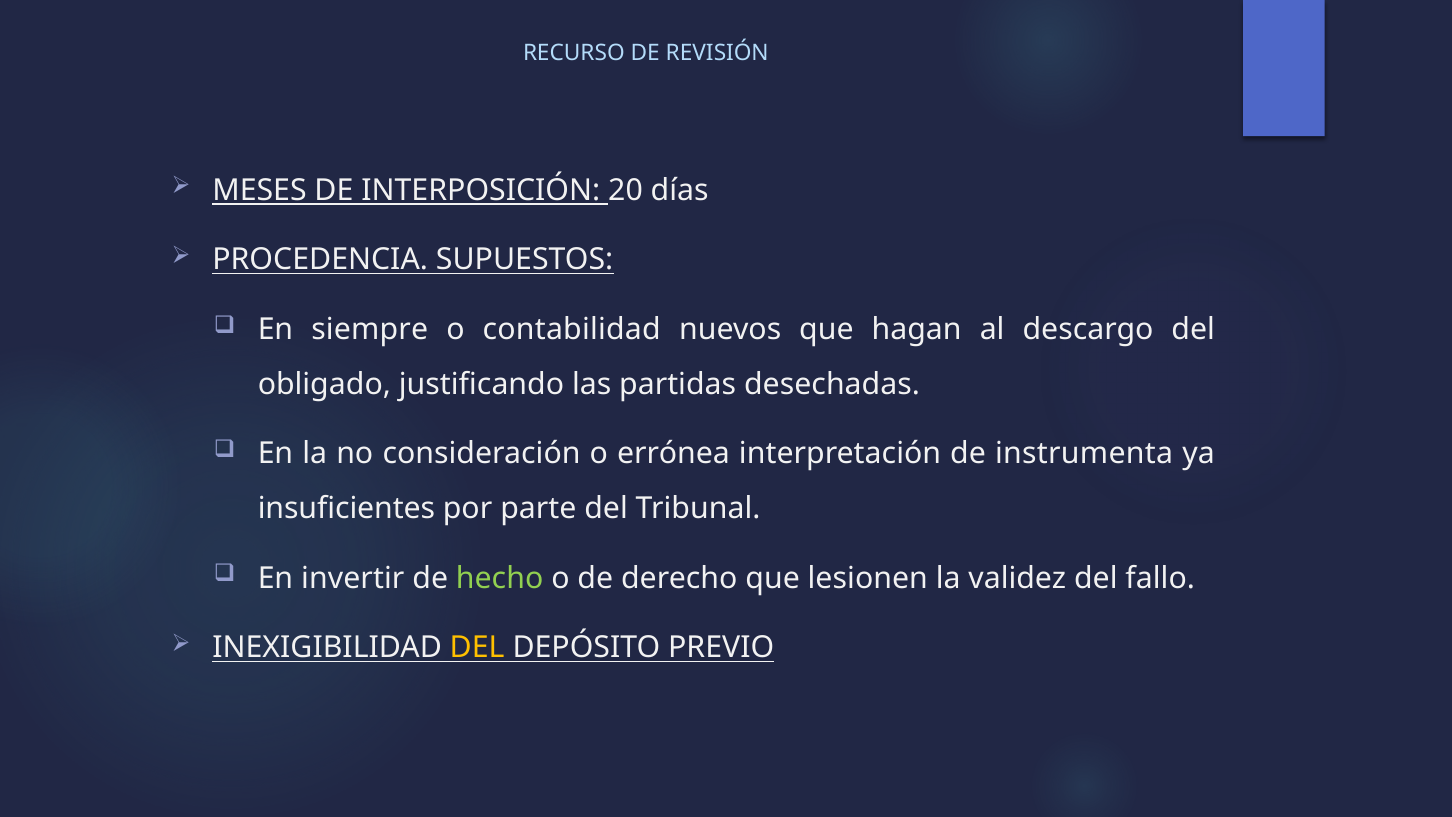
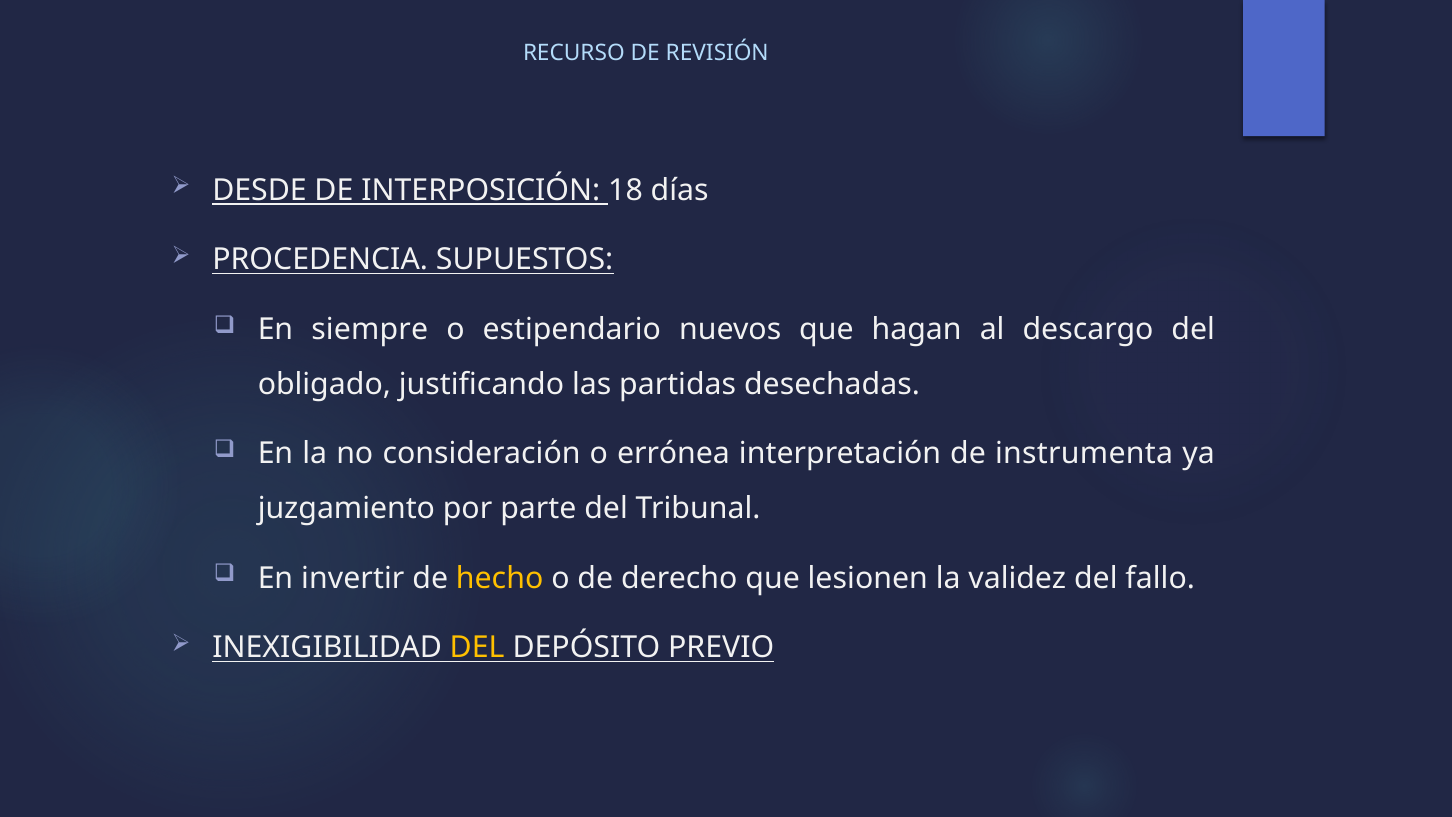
MESES: MESES -> DESDE
20: 20 -> 18
contabilidad: contabilidad -> estipendario
insuficientes: insuficientes -> juzgamiento
hecho colour: light green -> yellow
